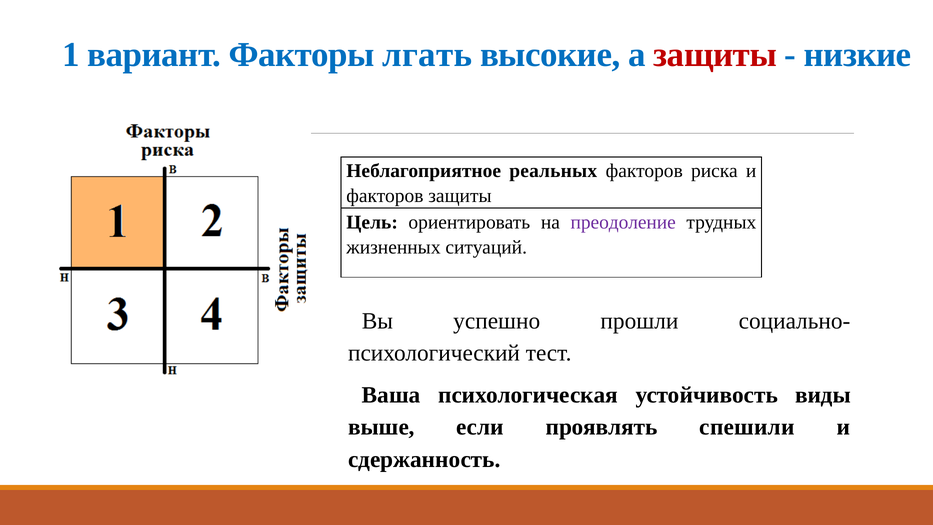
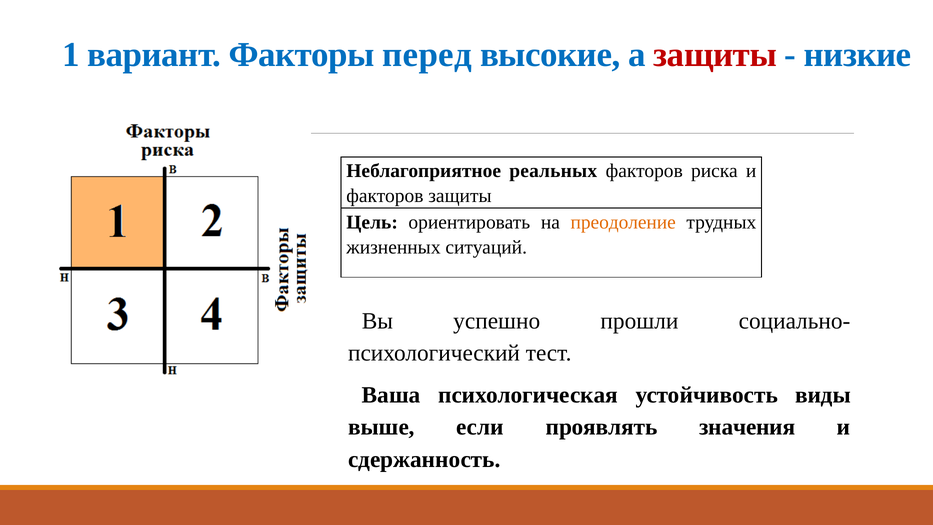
лгать: лгать -> перед
преодоление colour: purple -> orange
спешили: спешили -> значения
